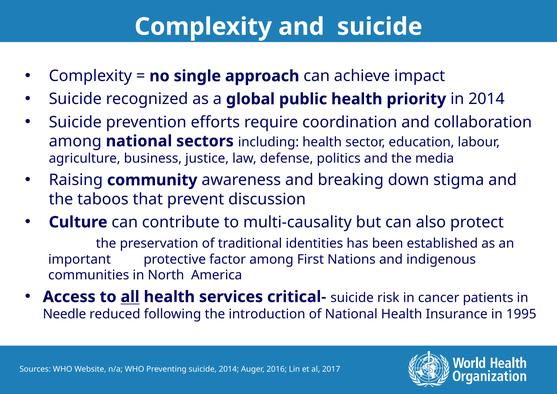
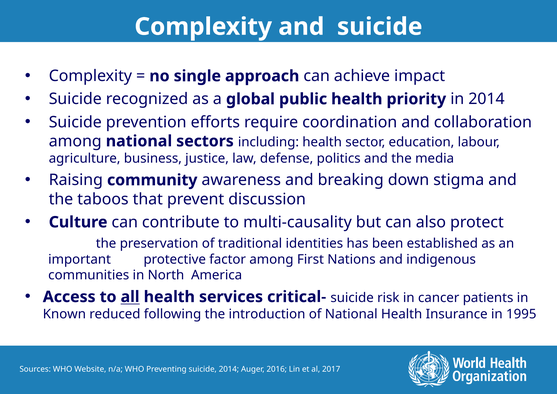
Needle: Needle -> Known
